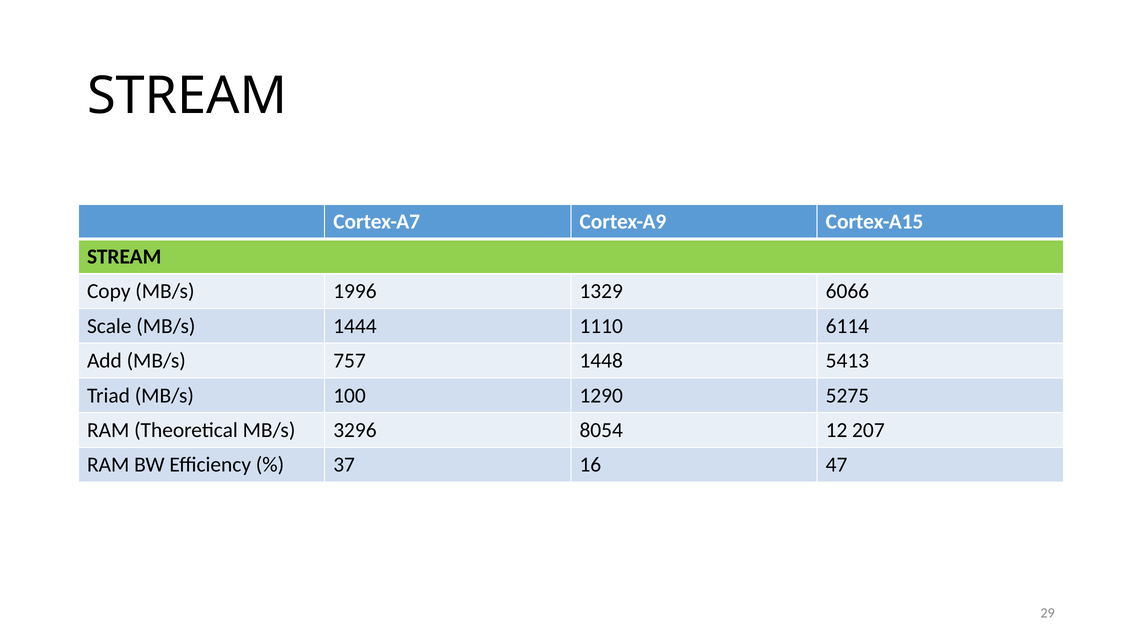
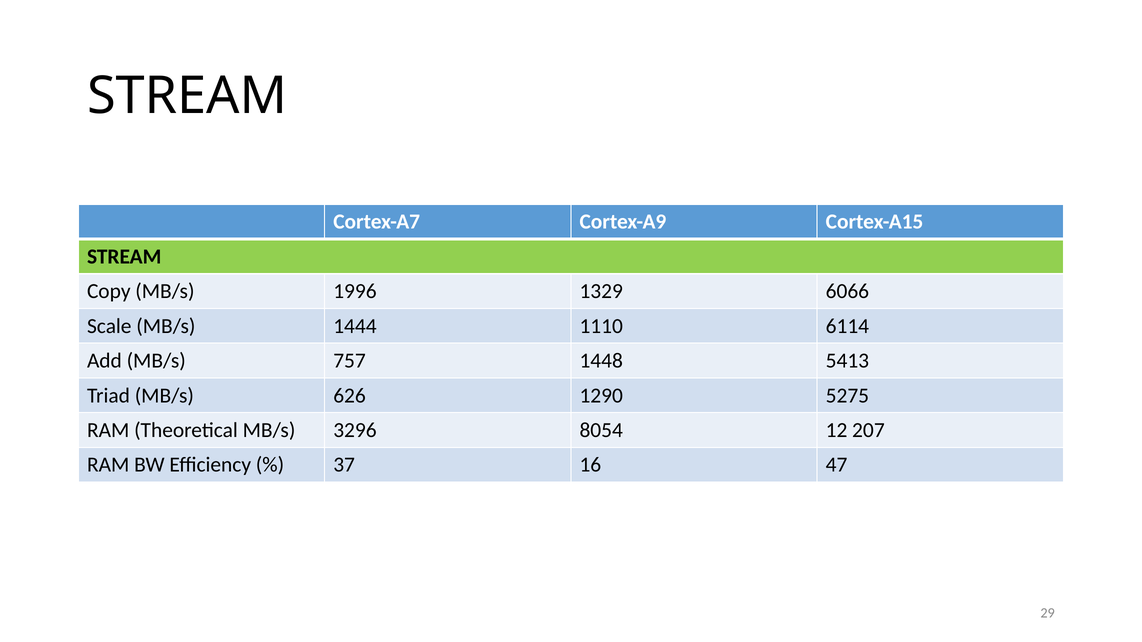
100: 100 -> 626
